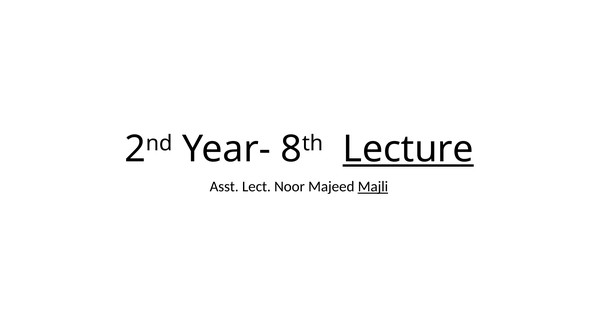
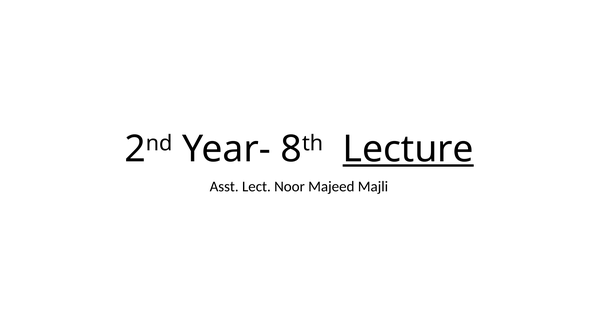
Majli underline: present -> none
